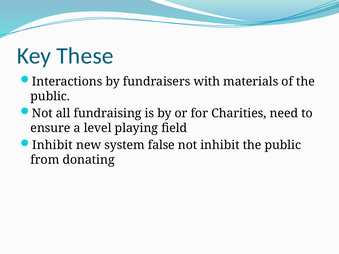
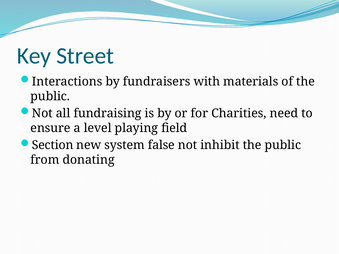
These: These -> Street
Inhibit at (52, 145): Inhibit -> Section
